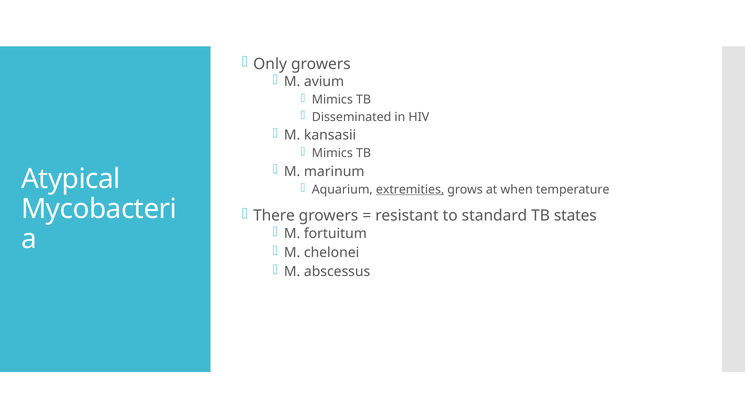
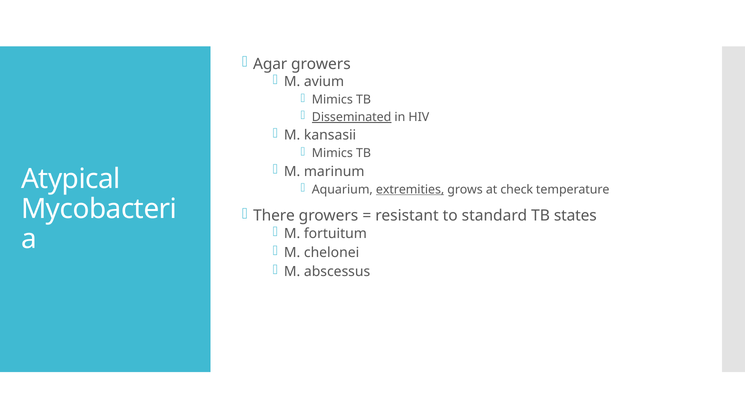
Only: Only -> Agar
Disseminated underline: none -> present
when: when -> check
